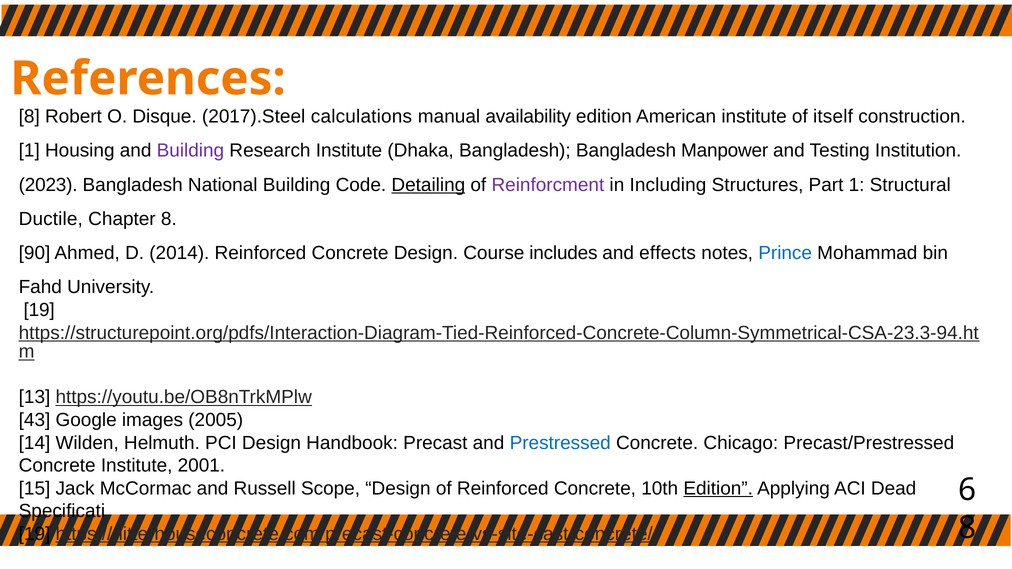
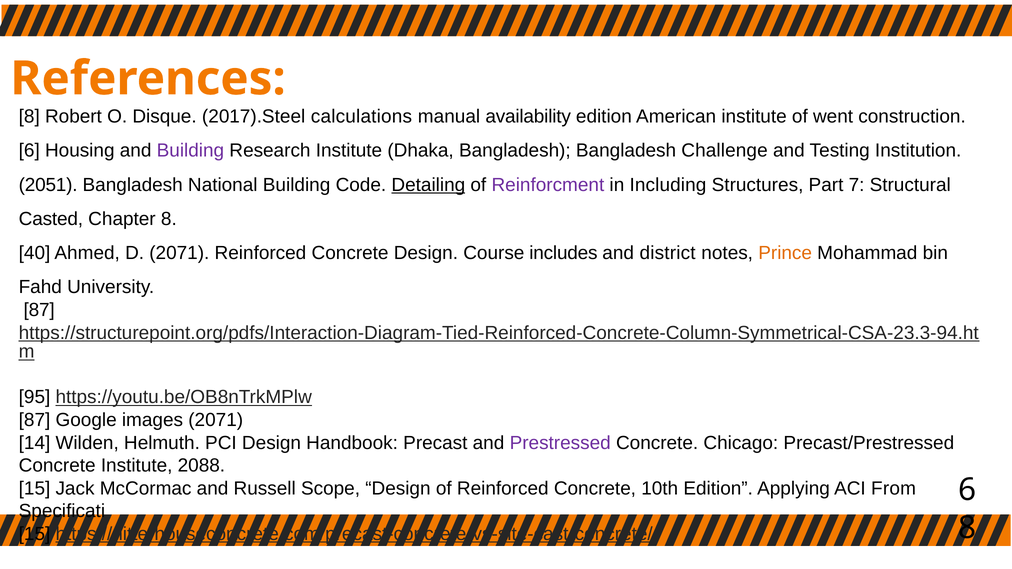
itself: itself -> went
1 at (29, 151): 1 -> 6
Manpower: Manpower -> Challenge
2023: 2023 -> 2051
Part 1: 1 -> 7
Ductile: Ductile -> Casted
90: 90 -> 40
D 2014: 2014 -> 2071
effects: effects -> district
Prince colour: blue -> orange
19 at (39, 310): 19 -> 87
13: 13 -> 95
43 at (35, 420): 43 -> 87
images 2005: 2005 -> 2071
Prestressed colour: blue -> purple
2001: 2001 -> 2088
Edition at (718, 488) underline: present -> none
Dead: Dead -> From
19 at (35, 534): 19 -> 15
